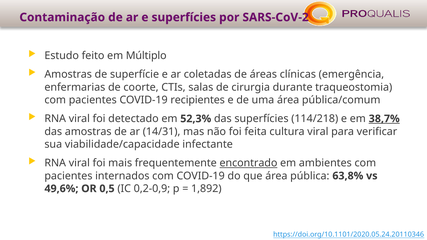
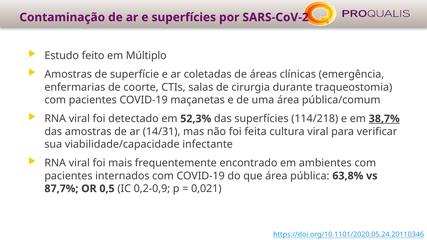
recipientes: recipientes -> maçanetas
encontrado underline: present -> none
49,6%: 49,6% -> 87,7%
1,892: 1,892 -> 0,021
